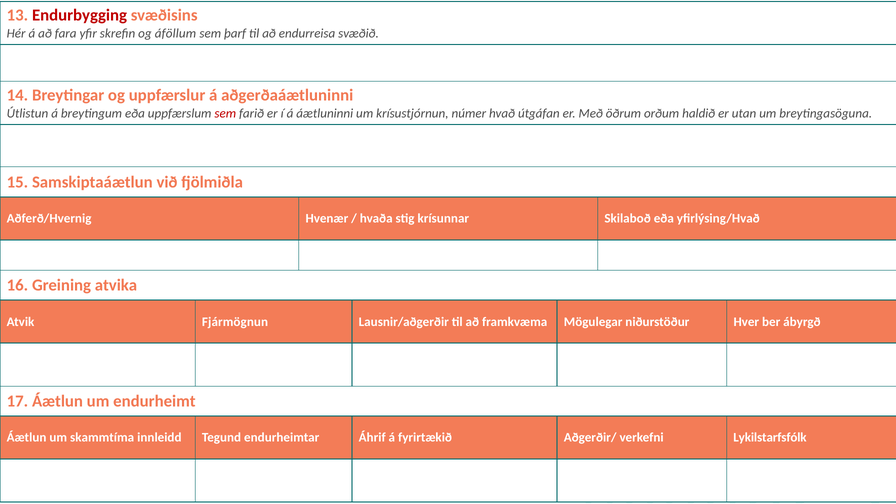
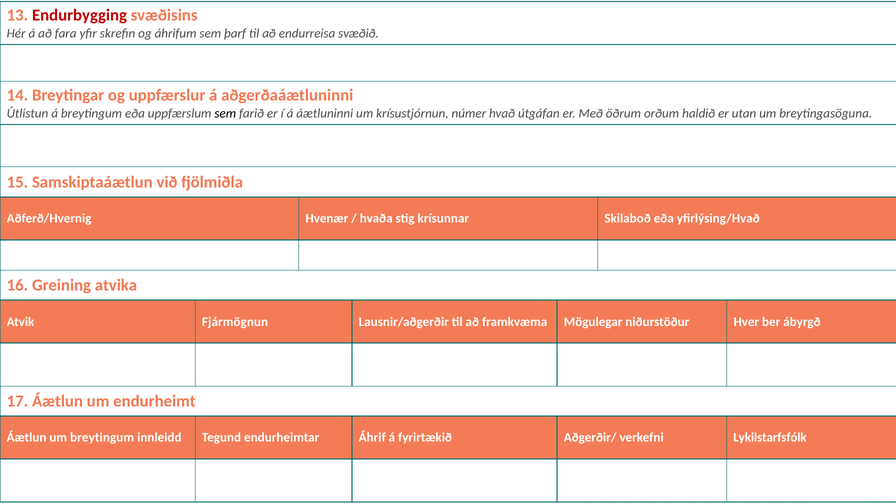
áföllum: áföllum -> áhrifum
sem at (225, 113) colour: red -> black
um skammtíma: skammtíma -> breytingum
